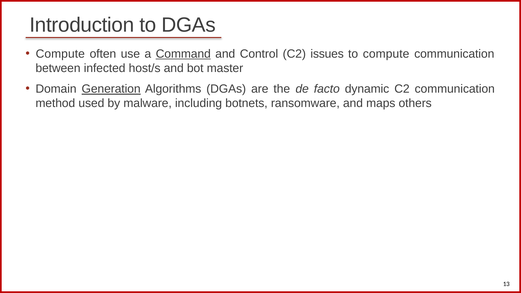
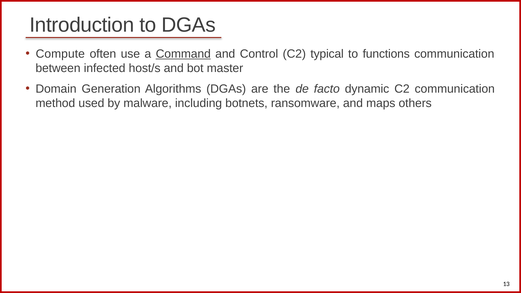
issues: issues -> typical
to compute: compute -> functions
Generation underline: present -> none
